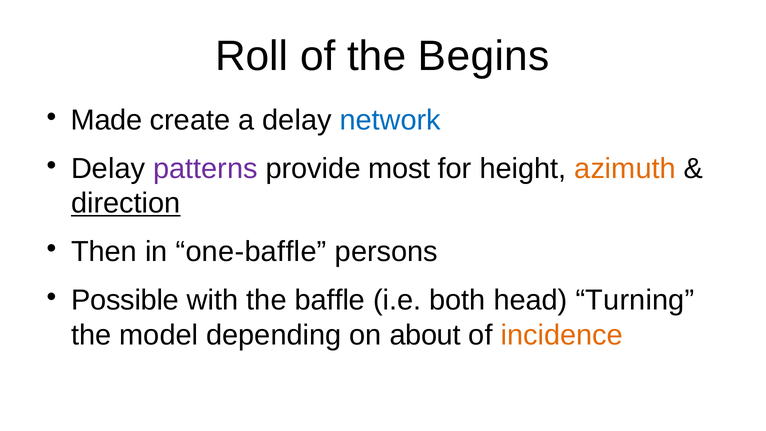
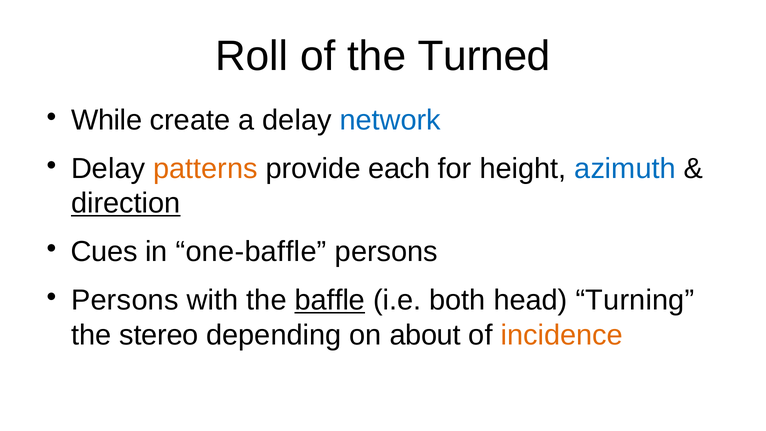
Begins: Begins -> Turned
Made: Made -> While
patterns colour: purple -> orange
most: most -> each
azimuth colour: orange -> blue
Then: Then -> Cues
Possible at (125, 300): Possible -> Persons
baffle underline: none -> present
model: model -> stereo
